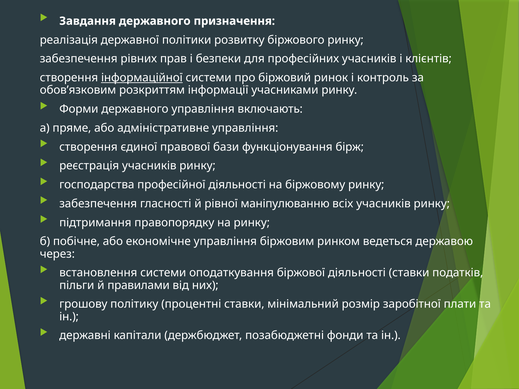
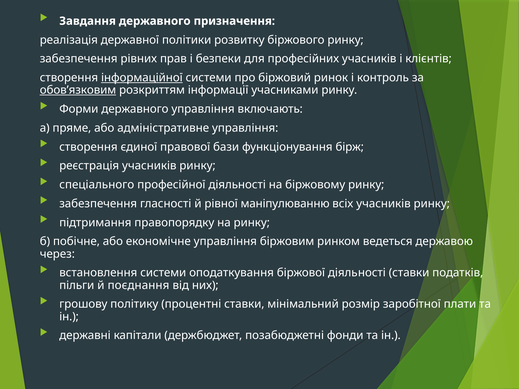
обов’язковим underline: none -> present
господарства: господарства -> спеціального
правилами: правилами -> поєднання
